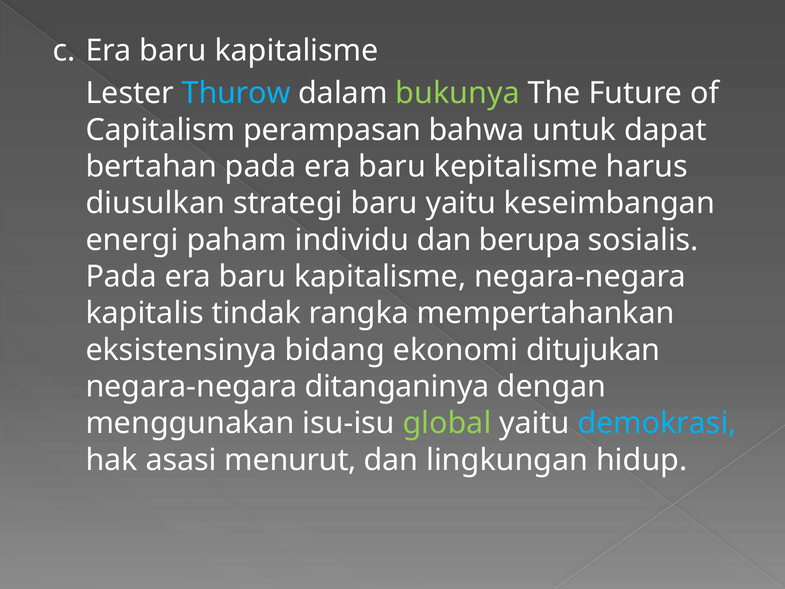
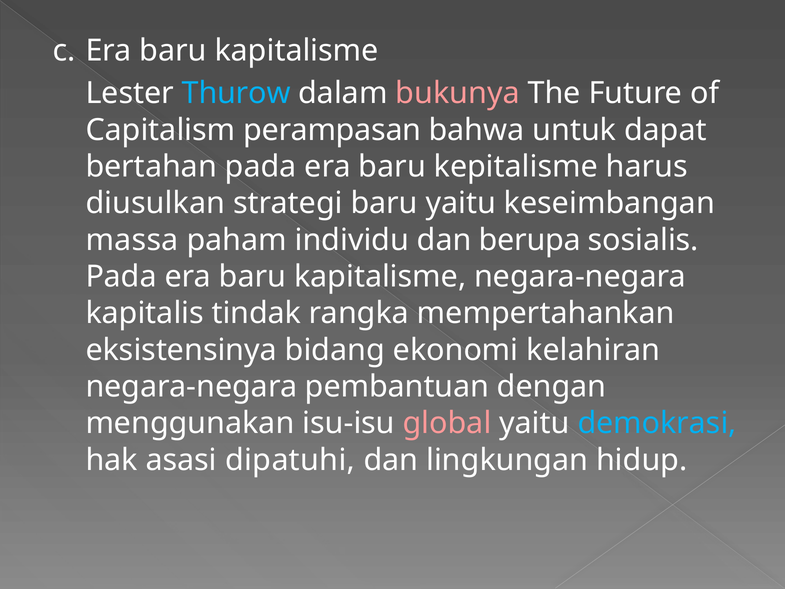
bukunya colour: light green -> pink
energi: energi -> massa
ditujukan: ditujukan -> kelahiran
ditanganinya: ditanganinya -> pembantuan
global colour: light green -> pink
menurut: menurut -> dipatuhi
